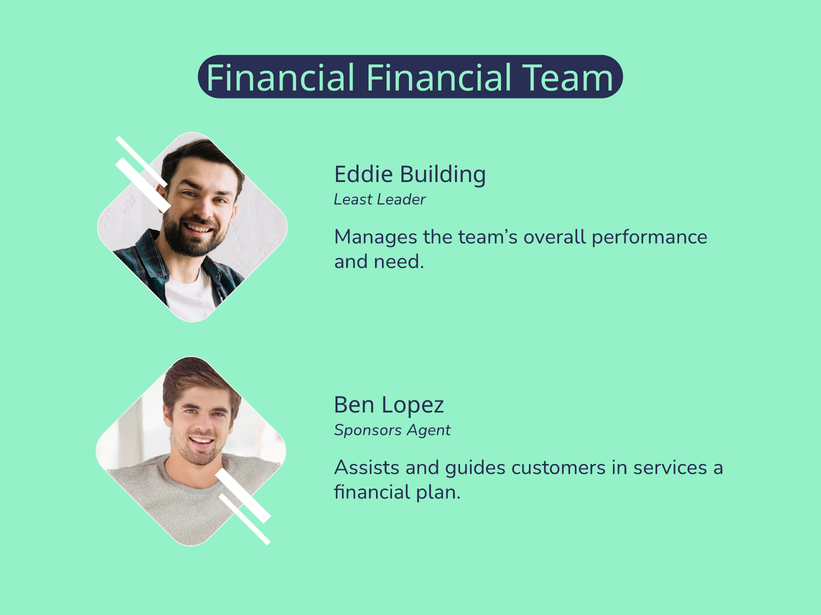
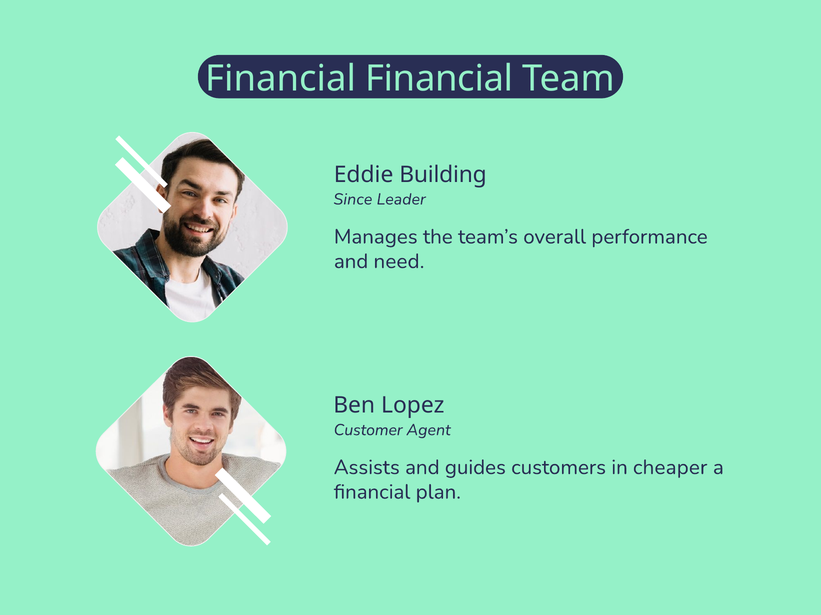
Least: Least -> Since
Sponsors: Sponsors -> Customer
services: services -> cheaper
